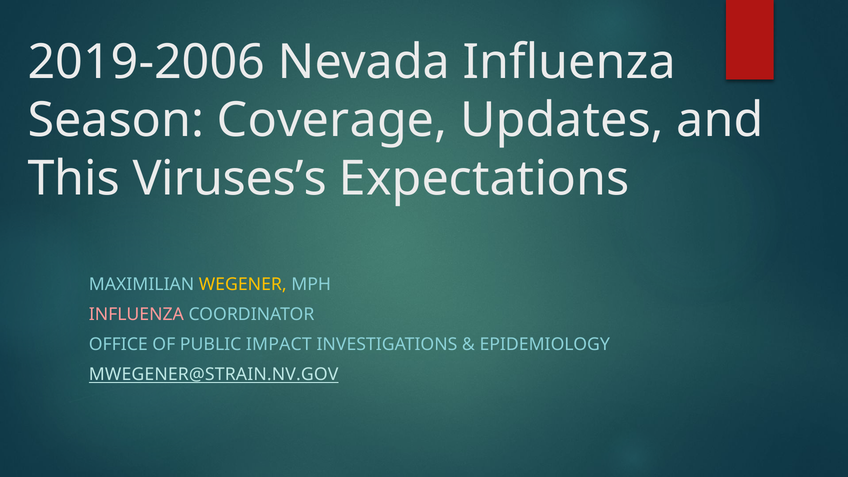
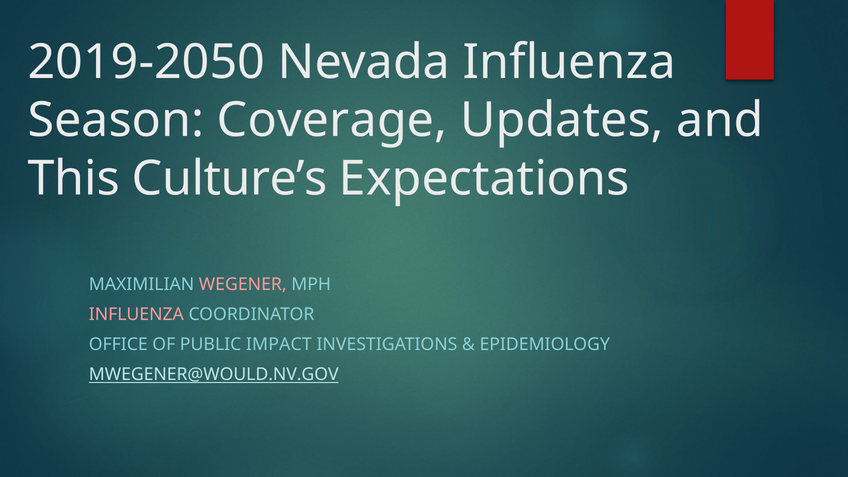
2019-2006: 2019-2006 -> 2019-2050
Viruses’s: Viruses’s -> Culture’s
WEGENER colour: yellow -> pink
MWEGENER@STRAIN.NV.GOV: MWEGENER@STRAIN.NV.GOV -> MWEGENER@WOULD.NV.GOV
